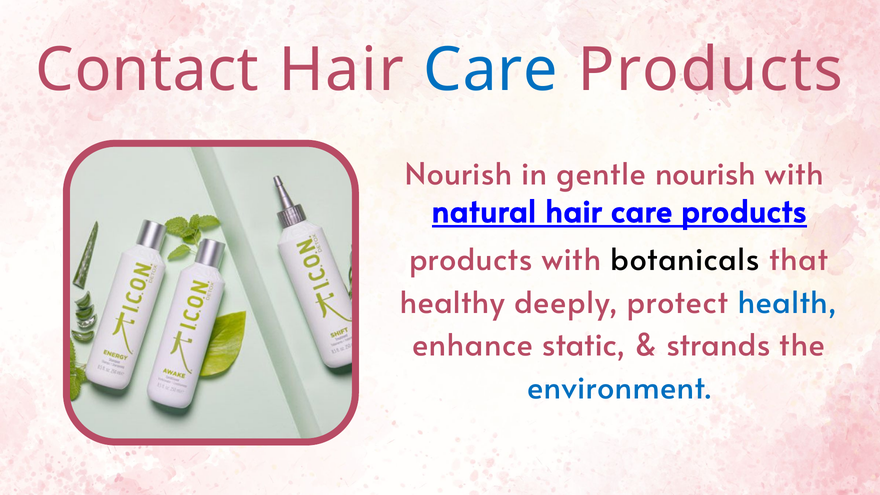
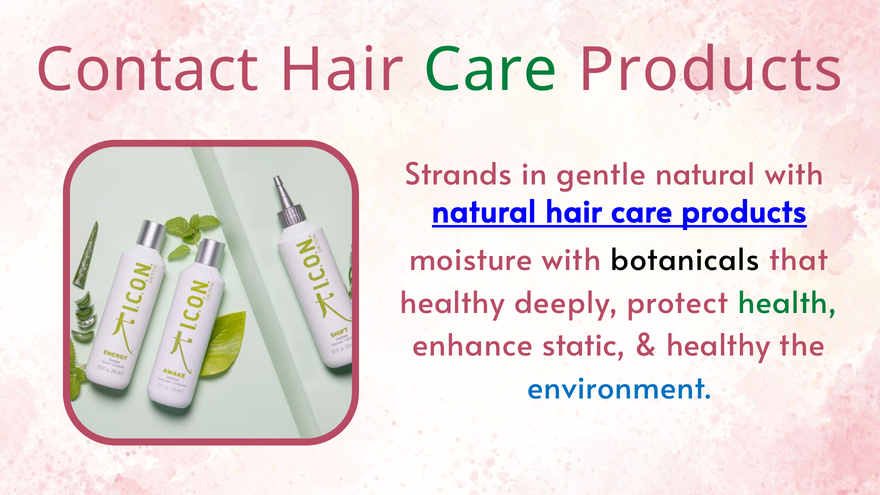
Care at (491, 70) colour: blue -> green
Nourish at (459, 175): Nourish -> Strands
gentle nourish: nourish -> natural
products at (471, 260): products -> moisture
health colour: blue -> green
strands at (718, 346): strands -> healthy
